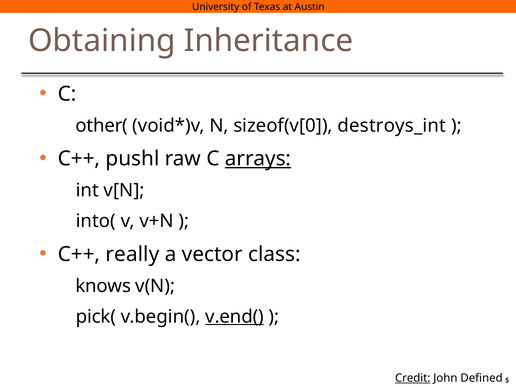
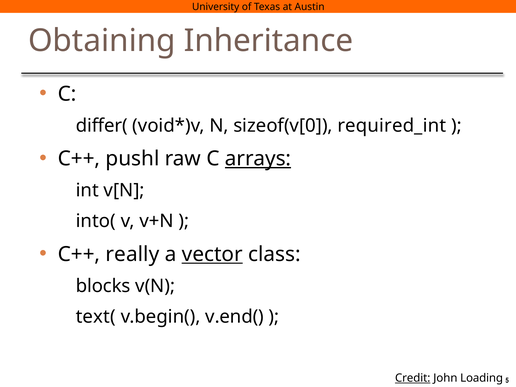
other(: other( -> differ(
destroys_int: destroys_int -> required_int
vector underline: none -> present
knows: knows -> blocks
pick(: pick( -> text(
v.end( underline: present -> none
Defined: Defined -> Loading
